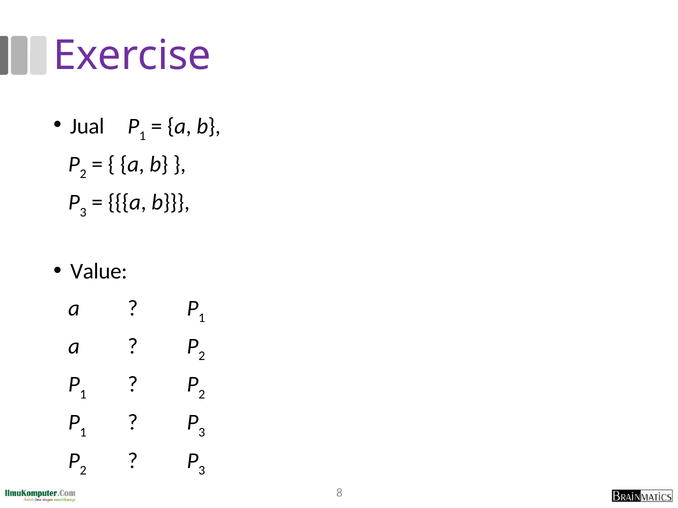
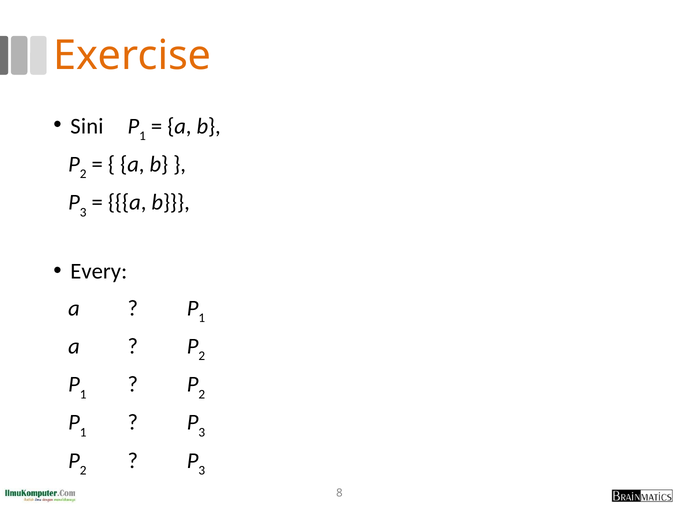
Exercise colour: purple -> orange
Jual: Jual -> Sini
Value: Value -> Every
